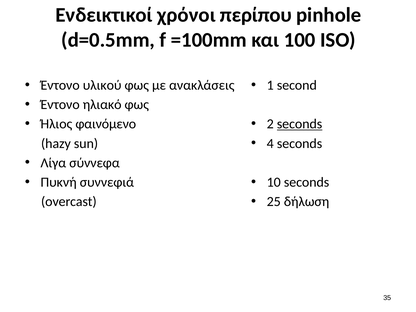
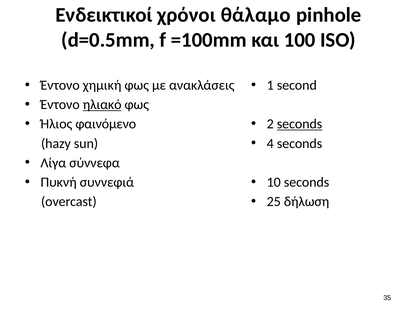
περίπου: περίπου -> θάλαμο
υλικού: υλικού -> χημική
ηλιακό underline: none -> present
